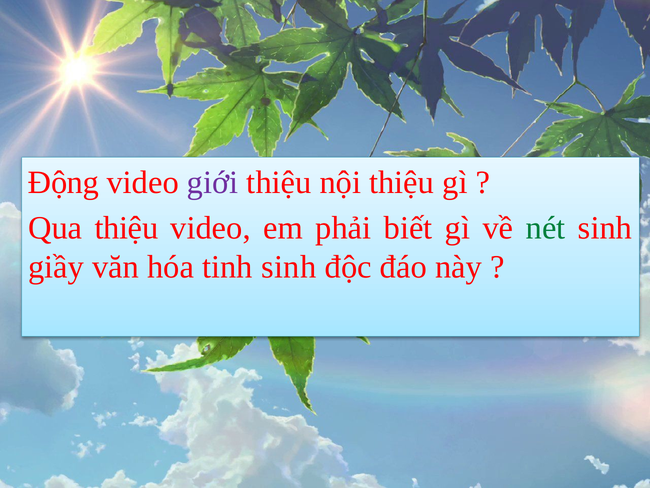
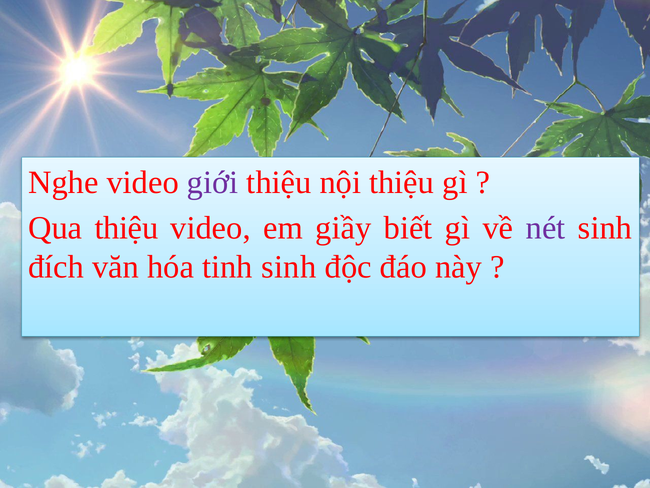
Động: Động -> Nghe
phải: phải -> giầy
nét colour: green -> purple
giầy: giầy -> đích
